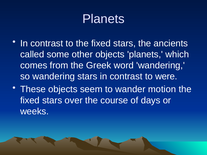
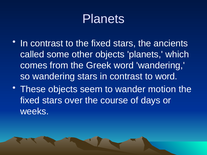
to were: were -> word
